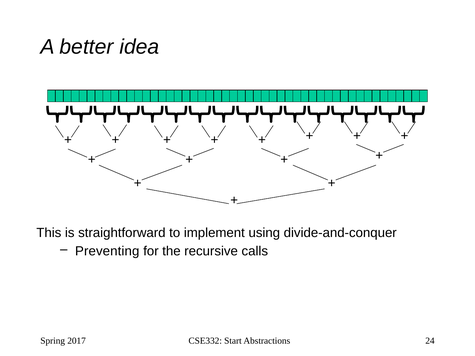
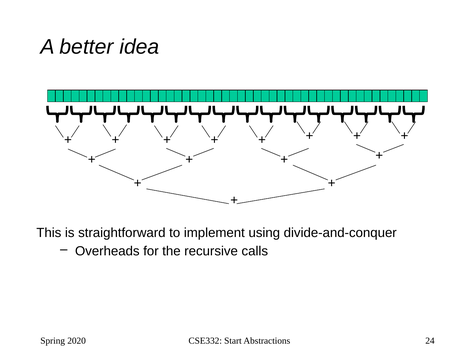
Preventing: Preventing -> Overheads
2017: 2017 -> 2020
